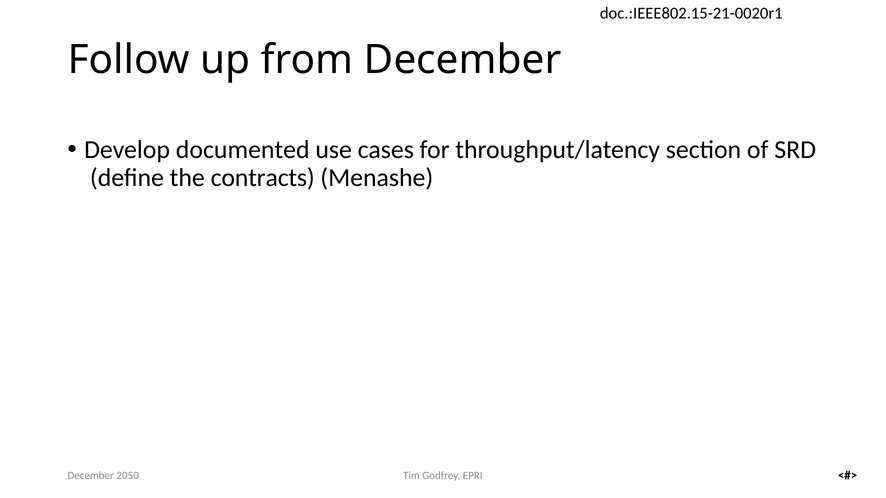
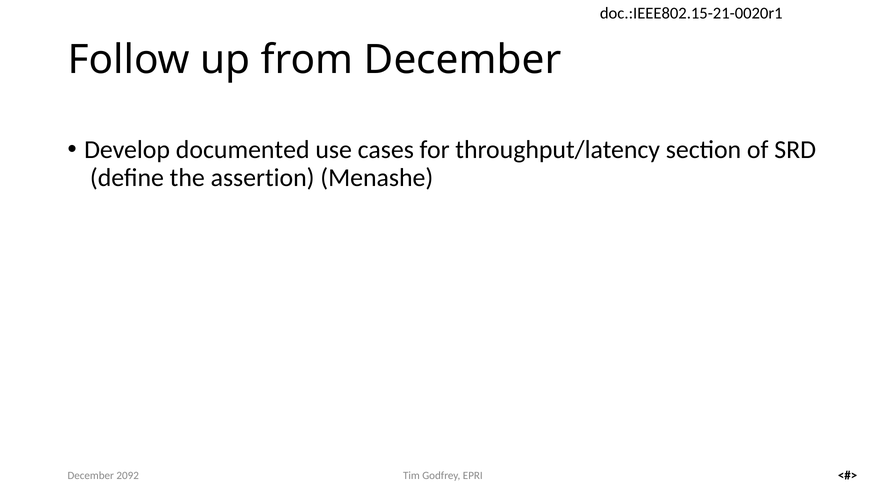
contracts: contracts -> assertion
2050: 2050 -> 2092
